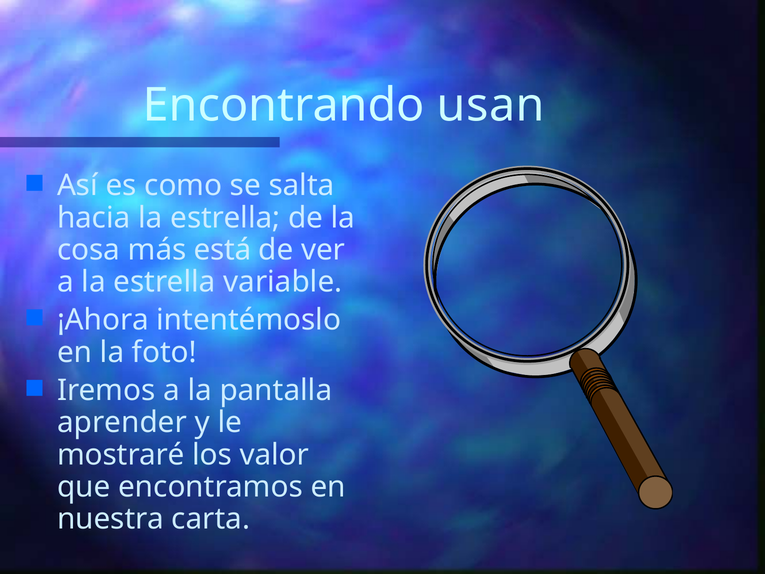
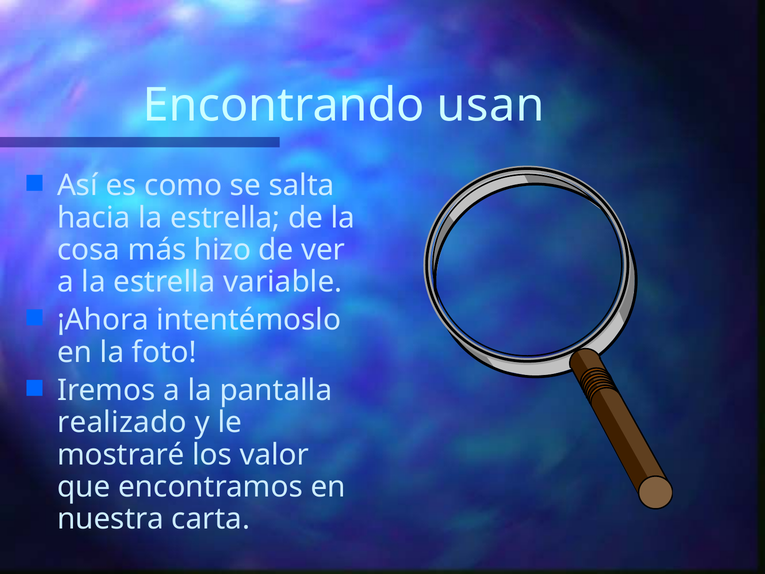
está: está -> hizo
aprender: aprender -> realizado
